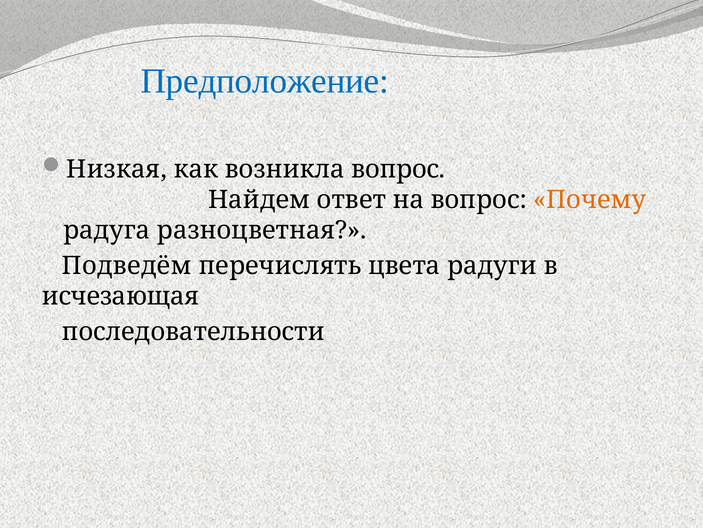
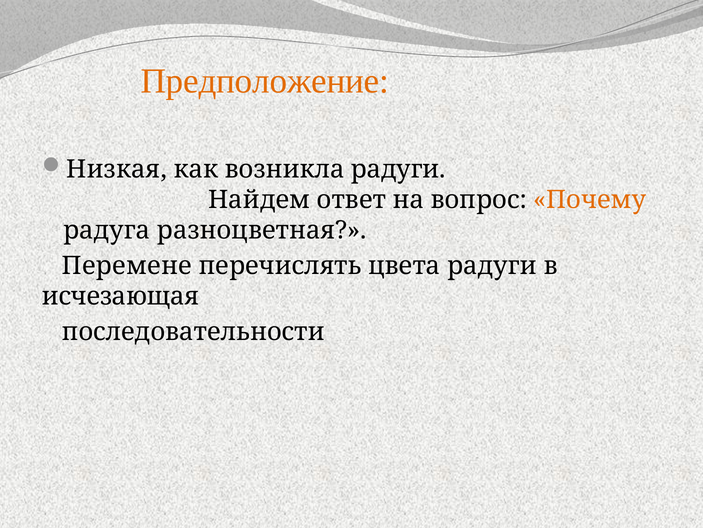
Предположение colour: blue -> orange
возникла вопрос: вопрос -> радуги
Подведём: Подведём -> Перемене
